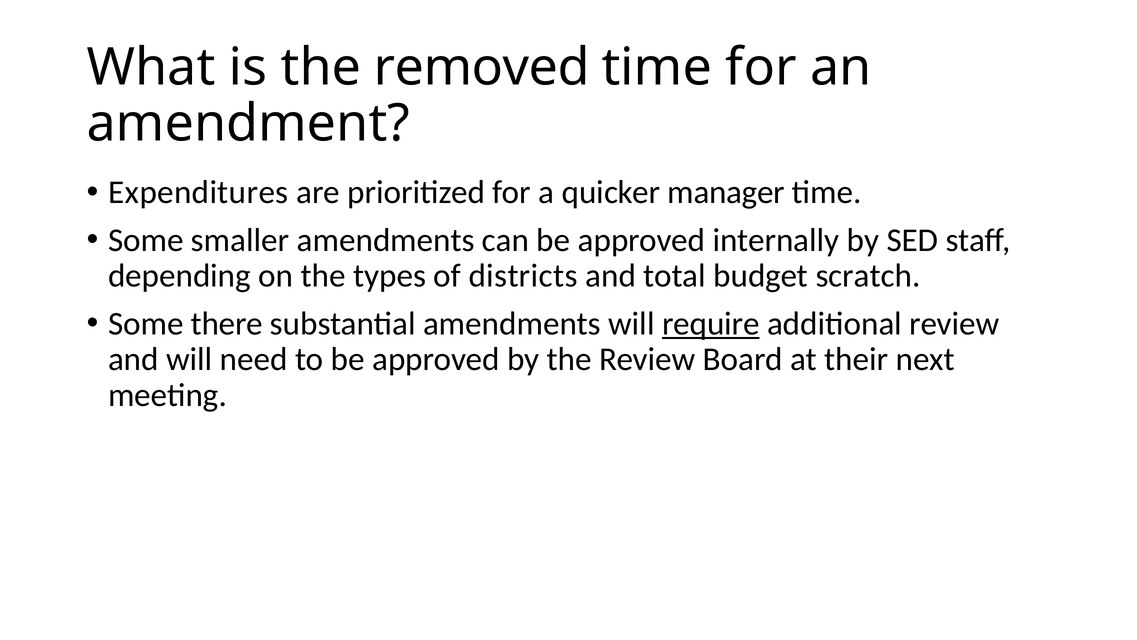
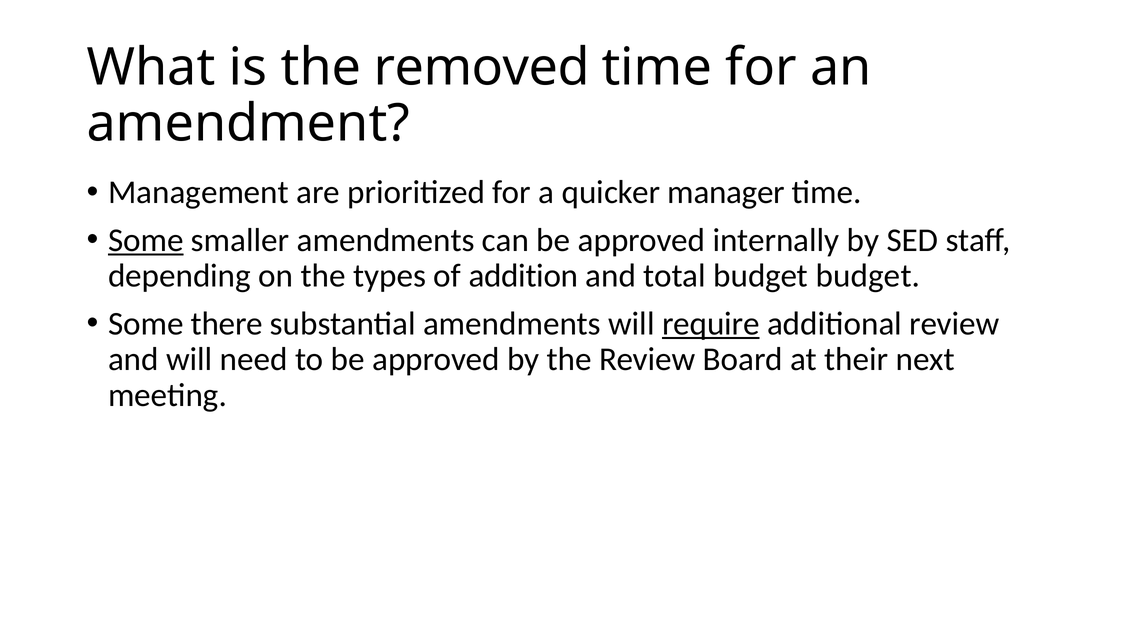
Expenditures: Expenditures -> Management
Some at (146, 240) underline: none -> present
districts: districts -> addition
budget scratch: scratch -> budget
